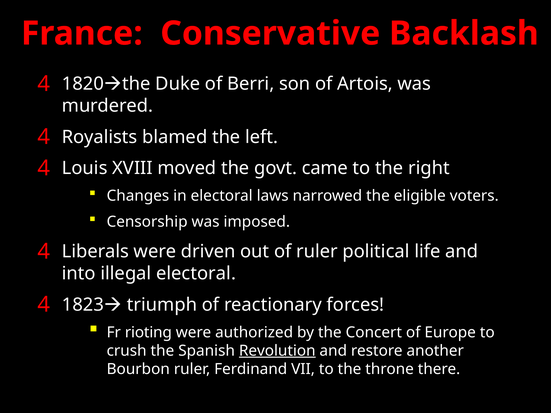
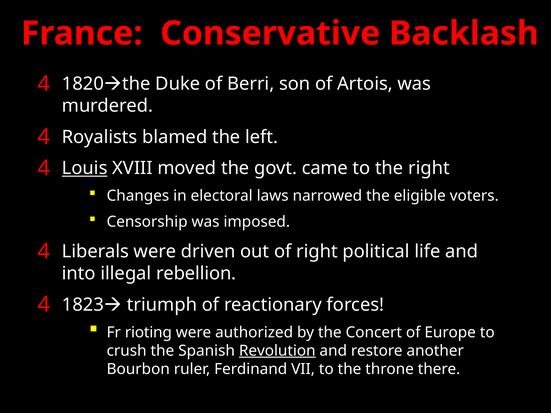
Louis underline: none -> present
of ruler: ruler -> right
illegal electoral: electoral -> rebellion
